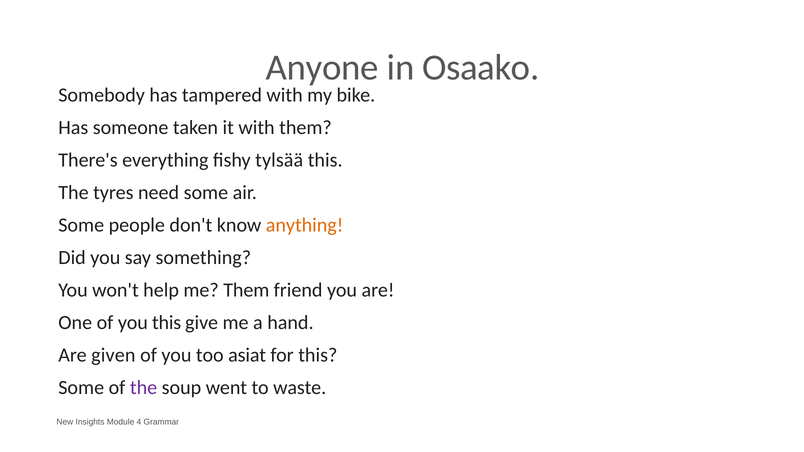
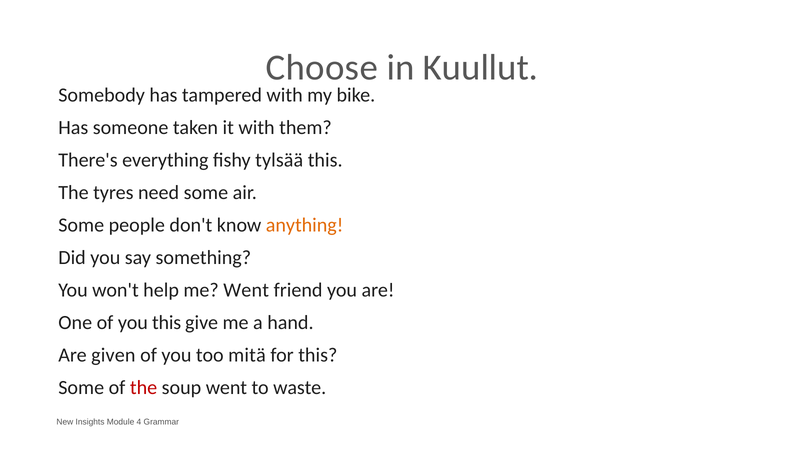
Anyone: Anyone -> Choose
Osaako: Osaako -> Kuullut
me Them: Them -> Went
asiat: asiat -> mitä
the at (144, 388) colour: purple -> red
